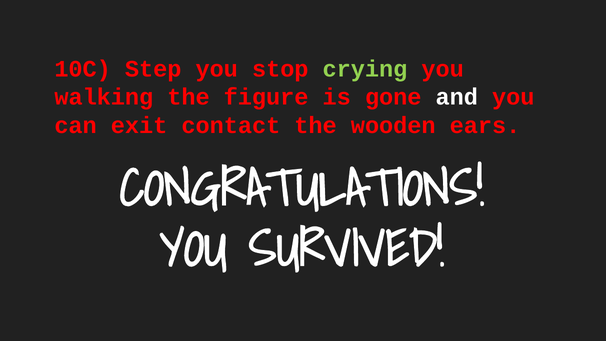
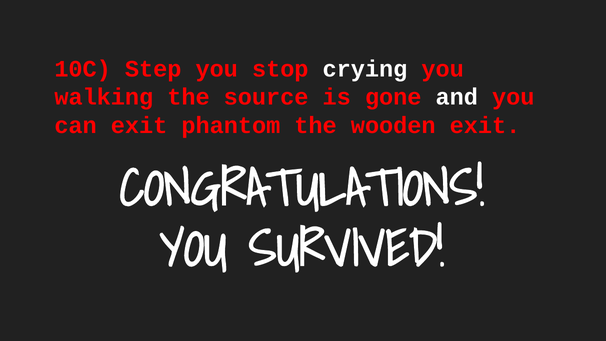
crying colour: light green -> white
figure: figure -> source
contact: contact -> phantom
wooden ears: ears -> exit
